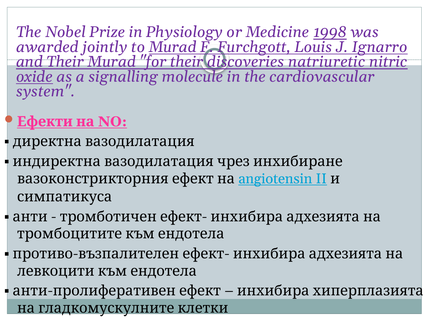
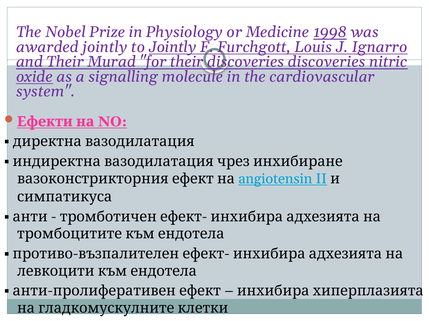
to Murad: Murad -> Jointly
discoveries natriuretic: natriuretic -> discoveries
